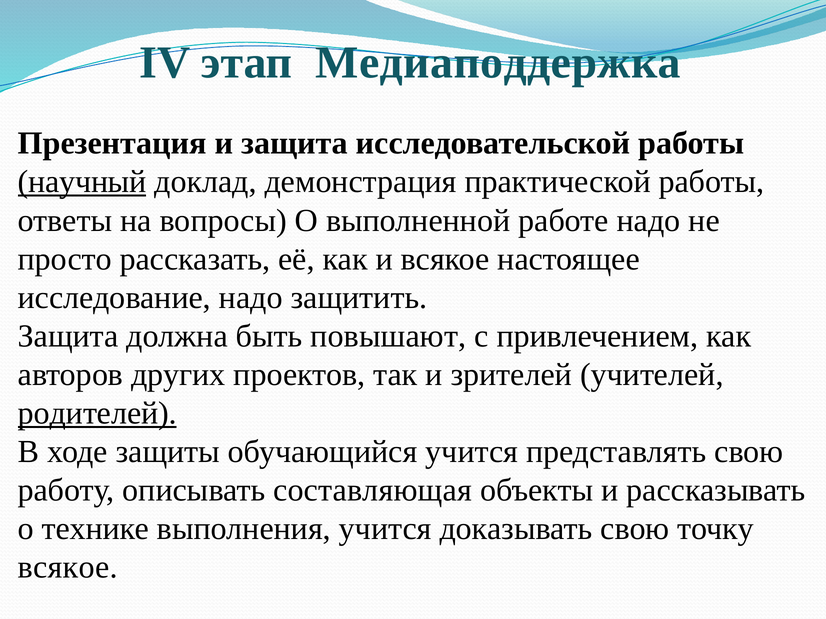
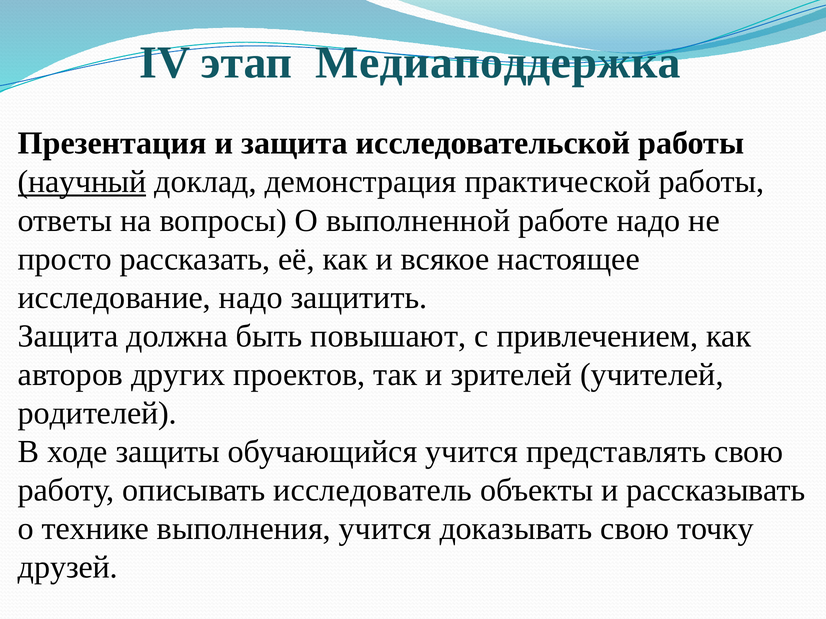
родителей underline: present -> none
составляющая: составляющая -> исследователь
всякое at (68, 568): всякое -> друзей
